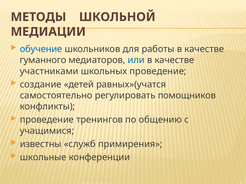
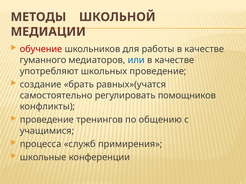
обучение colour: blue -> red
участниками: участниками -> употребляют
детей: детей -> брать
известны: известны -> процесса
